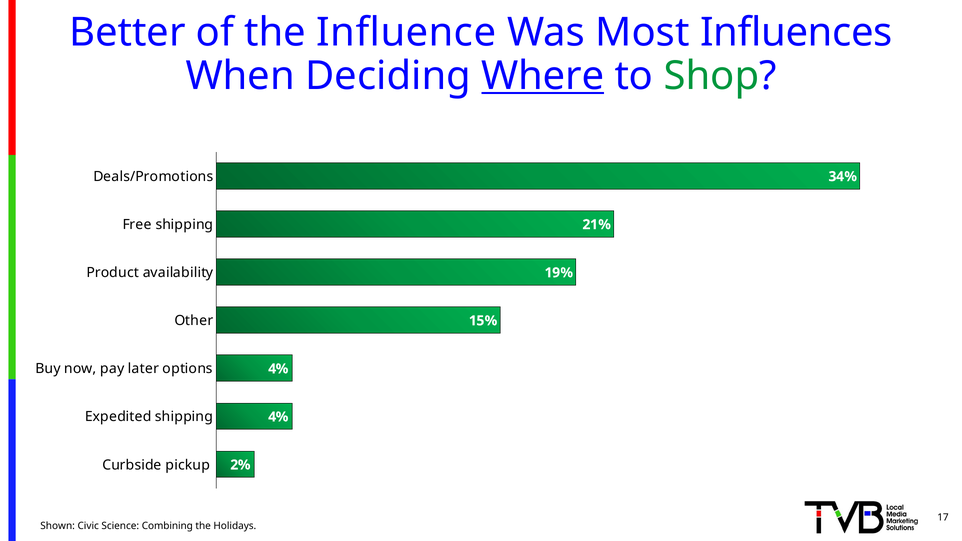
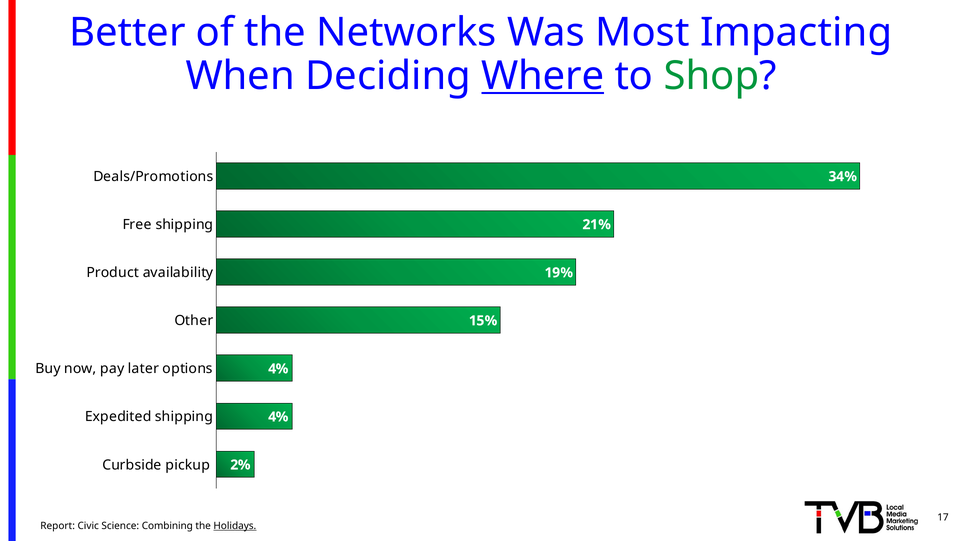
Influence: Influence -> Networks
Influences: Influences -> Impacting
Shown: Shown -> Report
Holidays underline: none -> present
